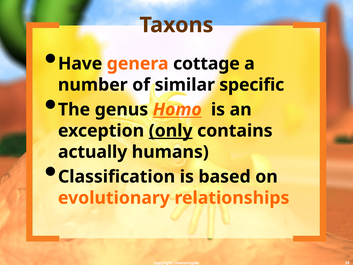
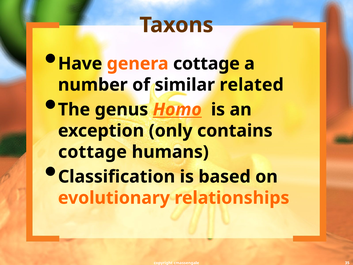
specific: specific -> related
only underline: present -> none
actually at (93, 152): actually -> cottage
